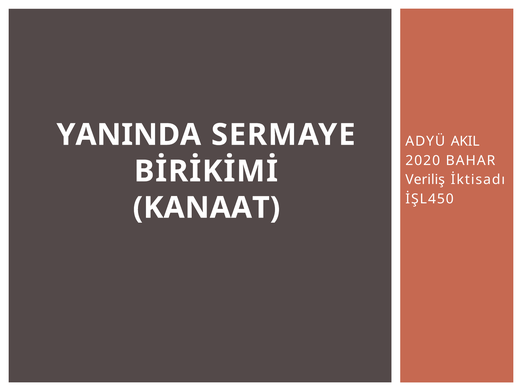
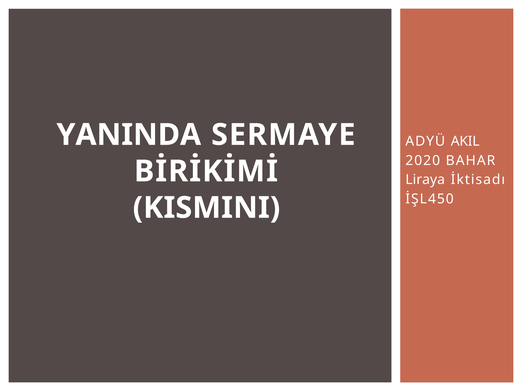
Veriliş: Veriliş -> Liraya
KANAAT: KANAAT -> KISMINI
